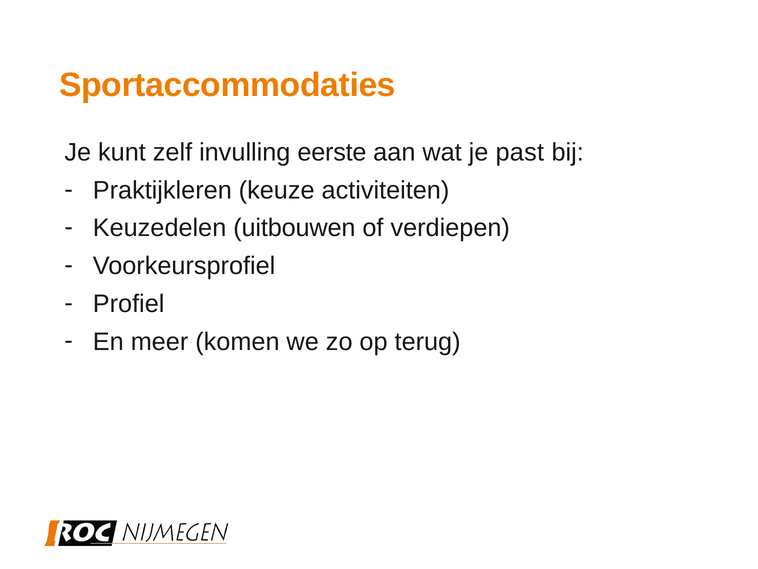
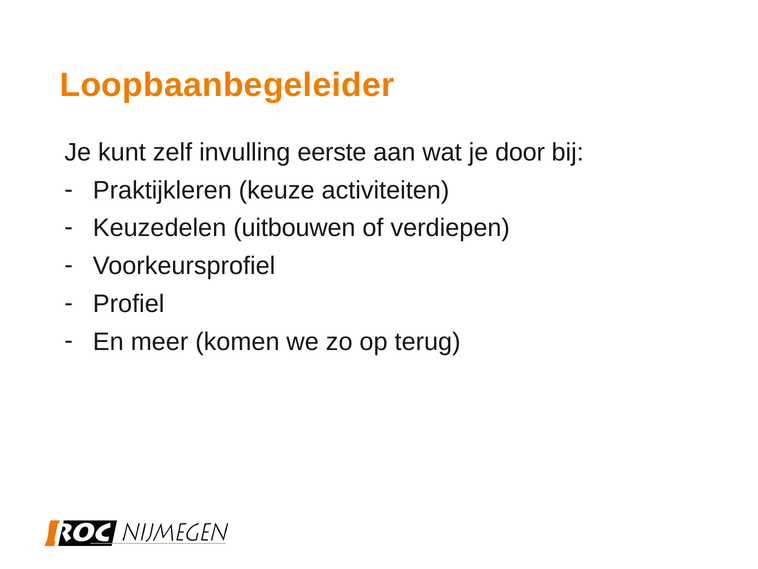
Sportaccommodaties: Sportaccommodaties -> Loopbaanbegeleider
past: past -> door
